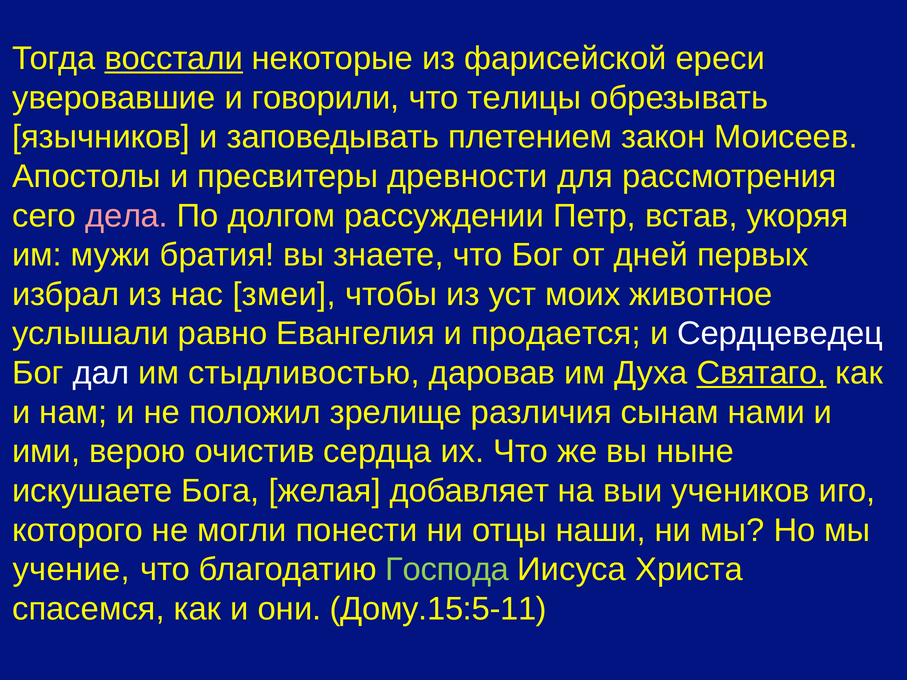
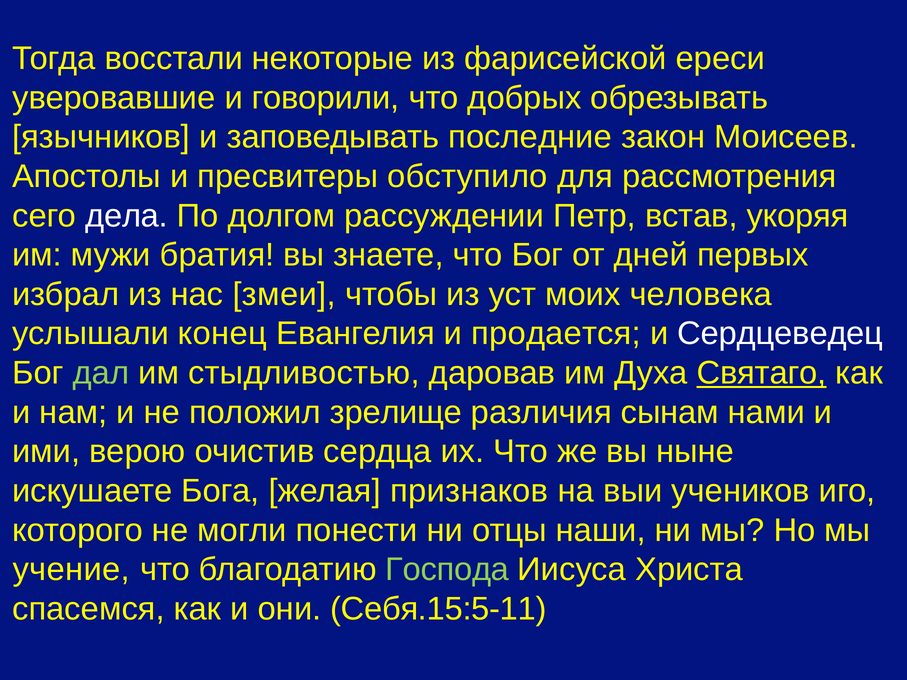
восстали underline: present -> none
телицы: телицы -> добрых
плетением: плетением -> последние
древности: древности -> обступило
дела colour: pink -> white
животное: животное -> человека
равно: равно -> конец
дал colour: white -> light green
добавляет: добавляет -> признаков
Дому.15:5-11: Дому.15:5-11 -> Себя.15:5-11
